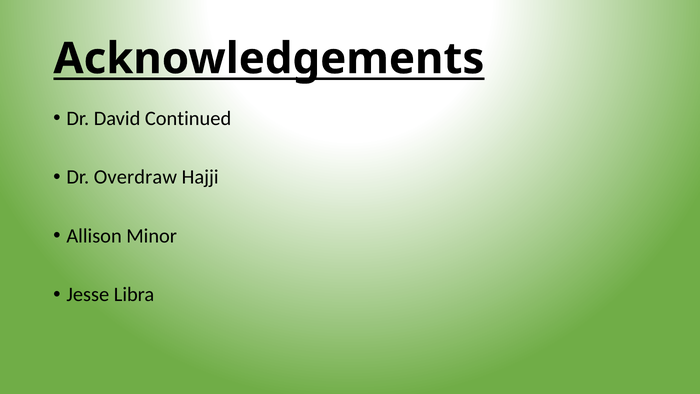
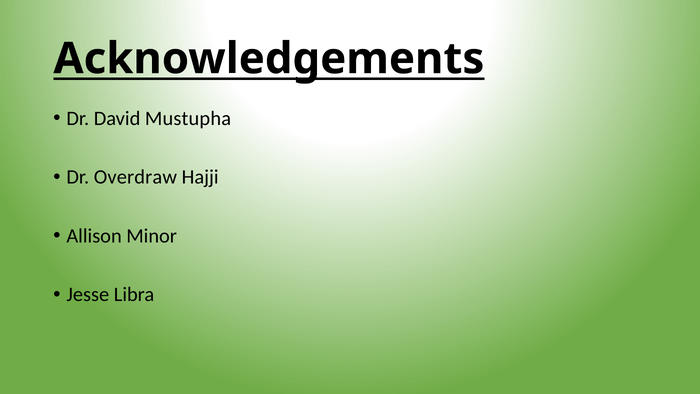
Continued: Continued -> Mustupha
